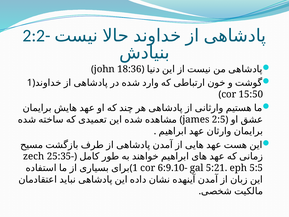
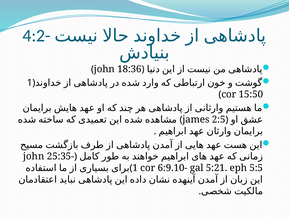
2:2-: 2:2- -> 4:2-
zech at (34, 156): zech -> john
